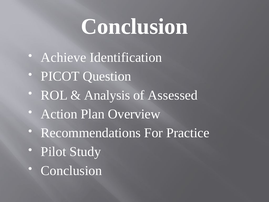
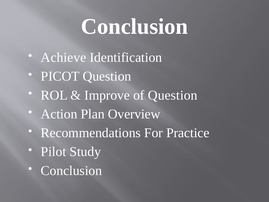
Analysis: Analysis -> Improve
of Assessed: Assessed -> Question
